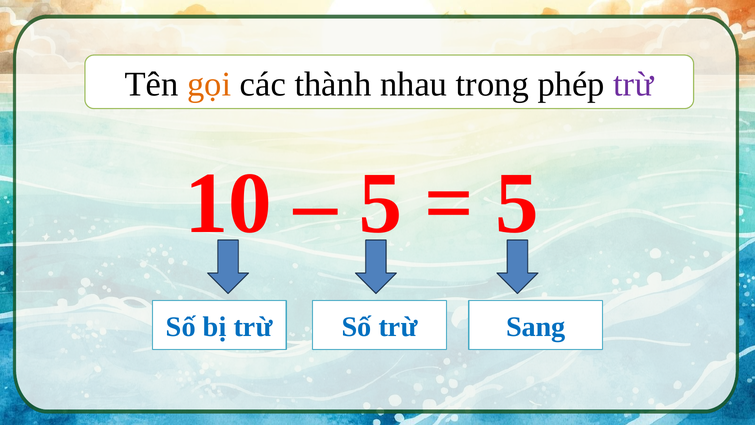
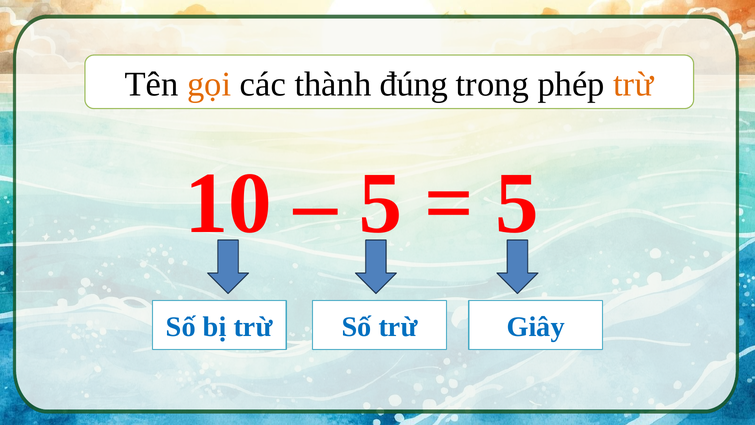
nhau: nhau -> đúng
trừ at (633, 84) colour: purple -> orange
Sang: Sang -> Giây
